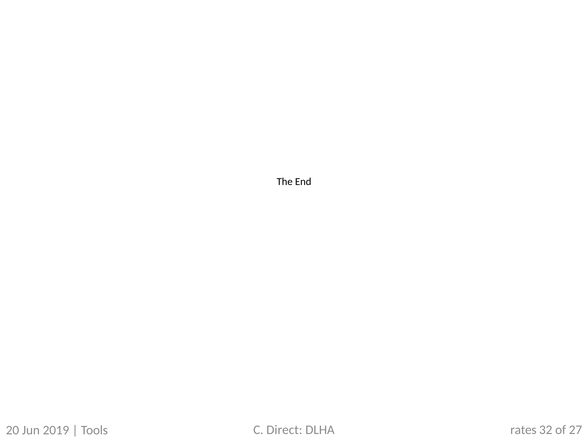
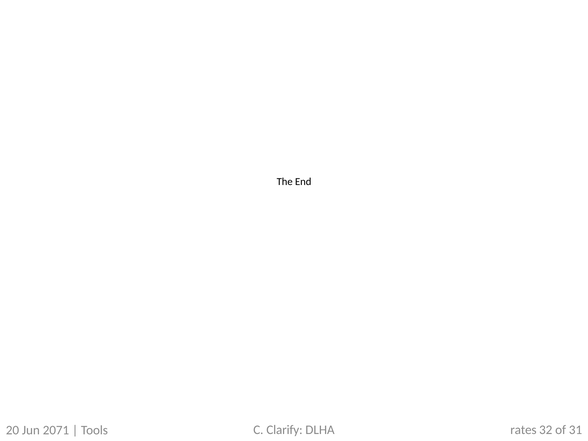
Direct: Direct -> Clarify
2019: 2019 -> 2071
27: 27 -> 31
